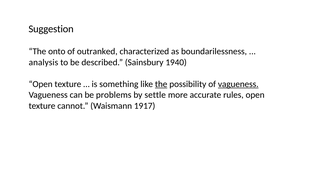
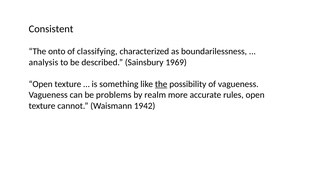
Suggestion: Suggestion -> Consistent
outranked: outranked -> classifying
1940: 1940 -> 1969
vagueness at (238, 84) underline: present -> none
settle: settle -> realm
1917: 1917 -> 1942
